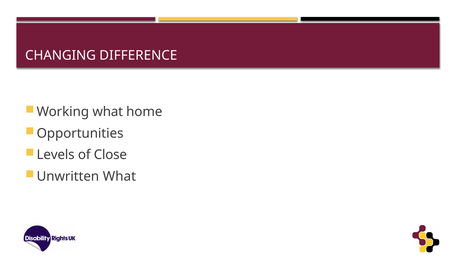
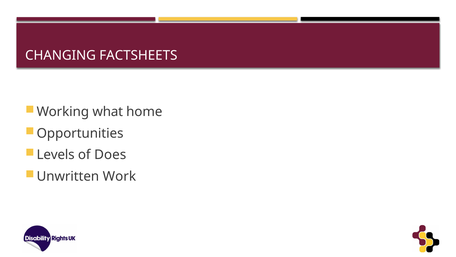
DIFFERENCE: DIFFERENCE -> FACTSHEETS
Close: Close -> Does
Unwritten What: What -> Work
